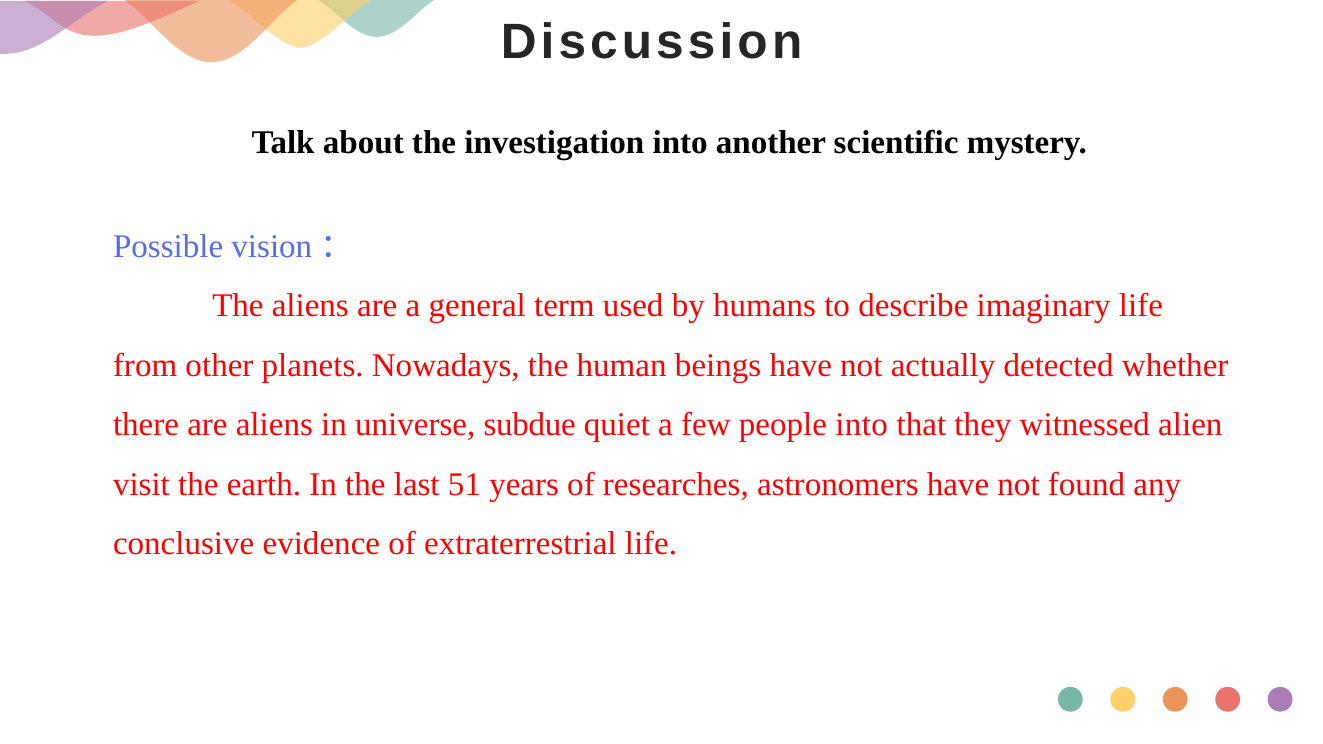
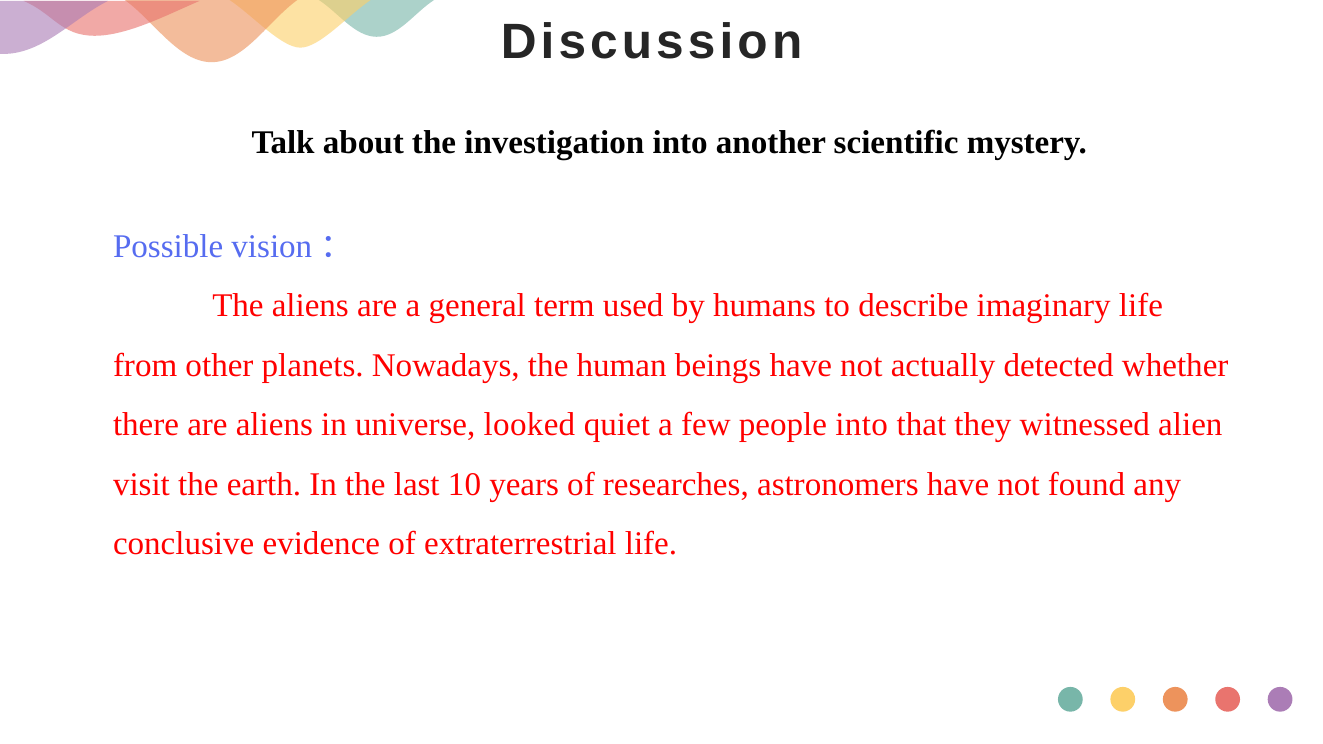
subdue: subdue -> looked
51: 51 -> 10
